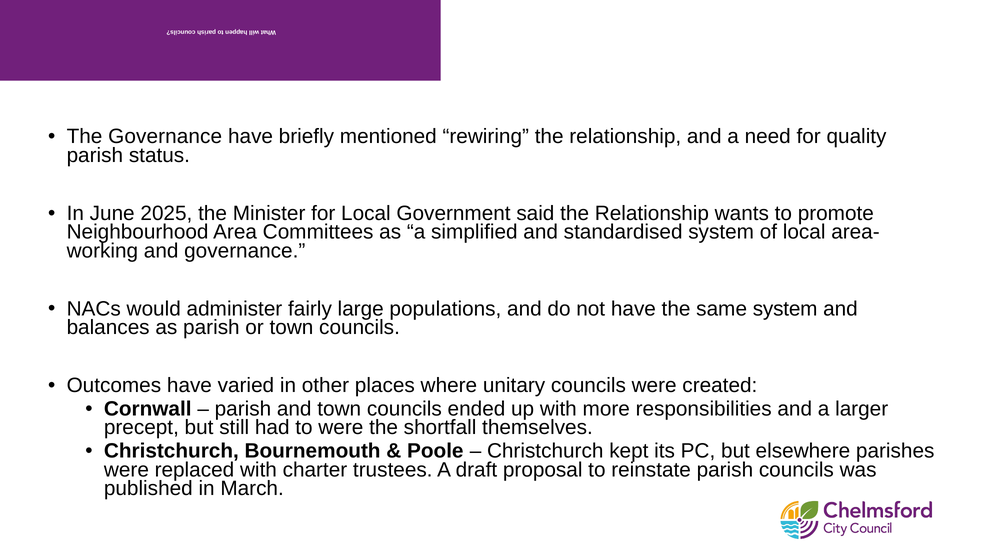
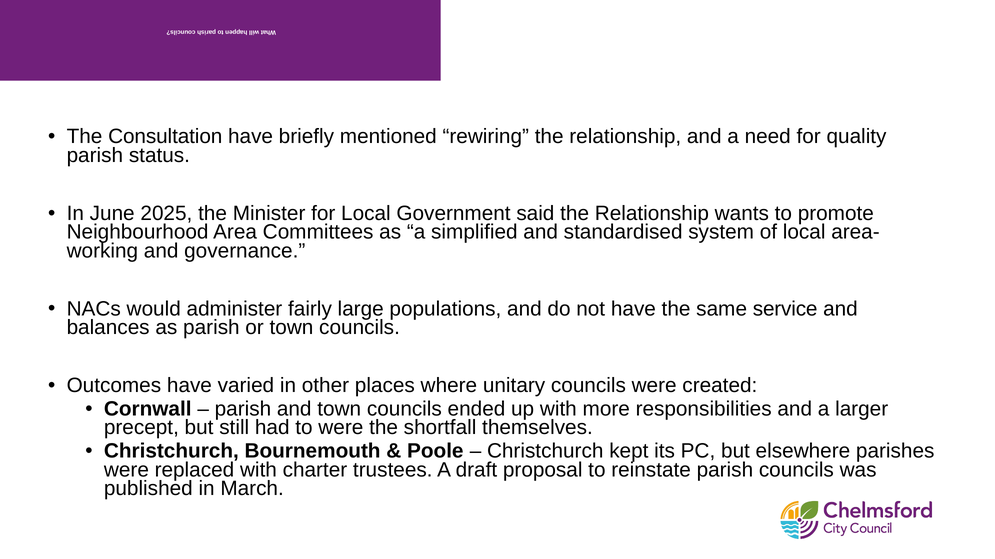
The Governance: Governance -> Consultation
same system: system -> service
